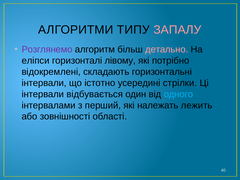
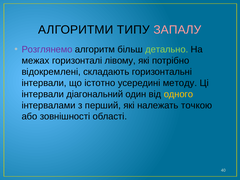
детально colour: pink -> light green
еліпси: еліпси -> межах
стрілки: стрілки -> методу
відбувається: відбувається -> діагональний
одного colour: light blue -> yellow
лежить: лежить -> точкою
